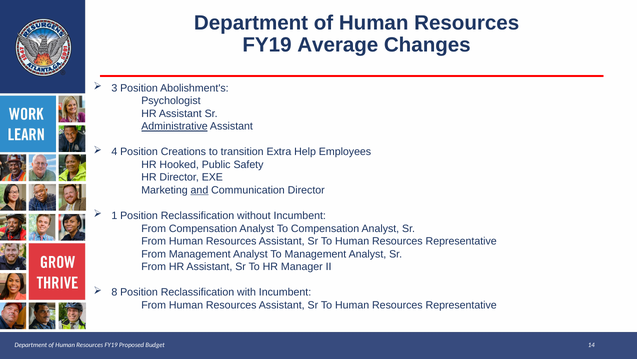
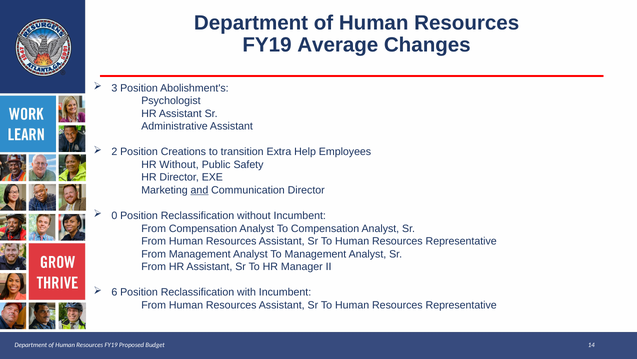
Administrative underline: present -> none
4: 4 -> 2
HR Hooked: Hooked -> Without
1: 1 -> 0
8: 8 -> 6
